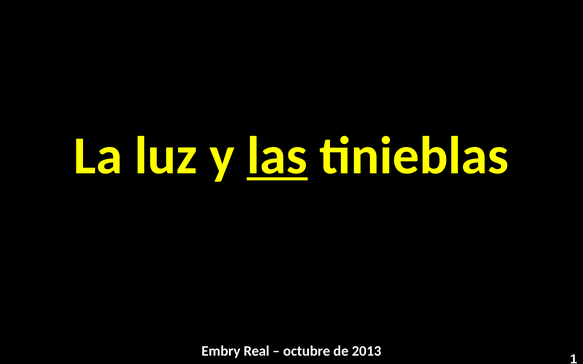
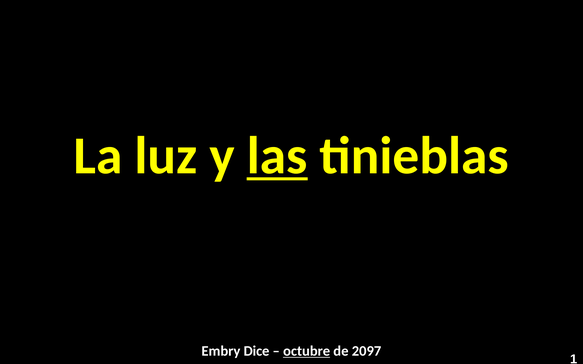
Real: Real -> Dice
octubre underline: none -> present
2013: 2013 -> 2097
